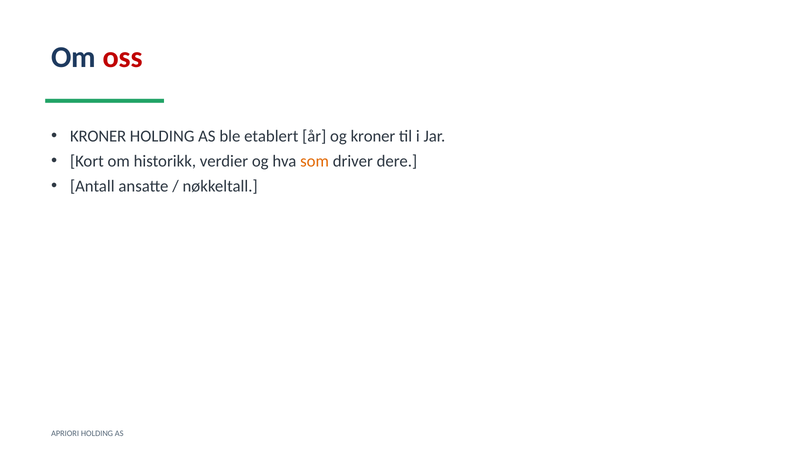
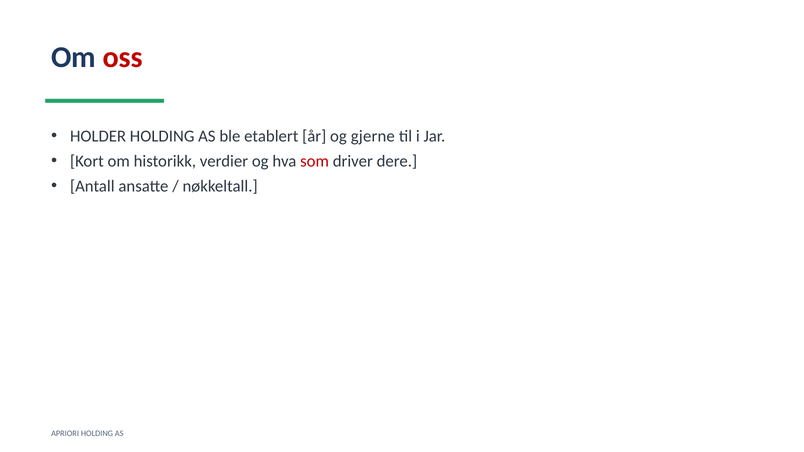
KRONER at (98, 136): KRONER -> HOLDER
og kroner: kroner -> gjerne
som colour: orange -> red
